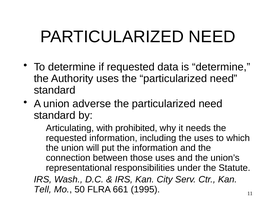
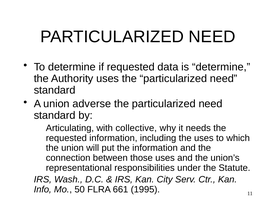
prohibited: prohibited -> collective
Tell: Tell -> Info
